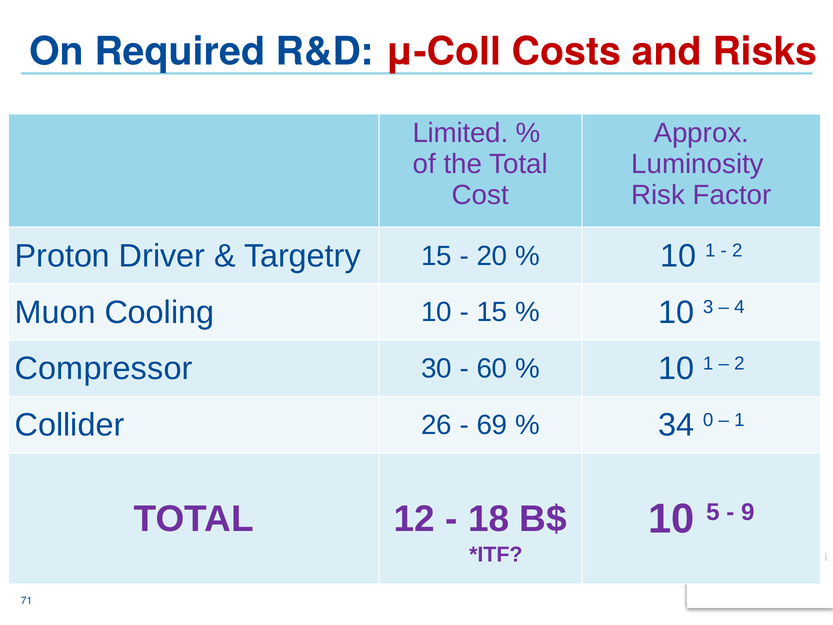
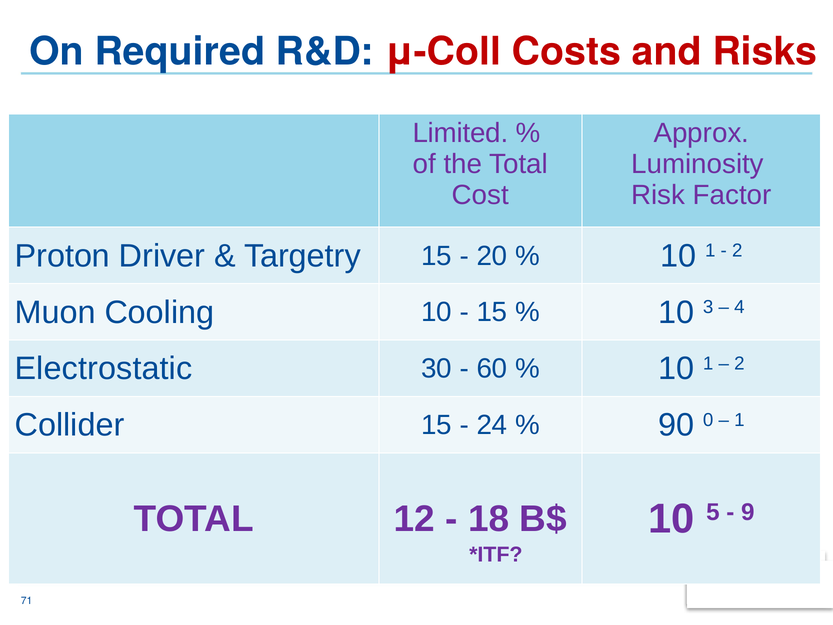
Compressor: Compressor -> Electrostatic
Collider 26: 26 -> 15
69: 69 -> 24
34: 34 -> 90
